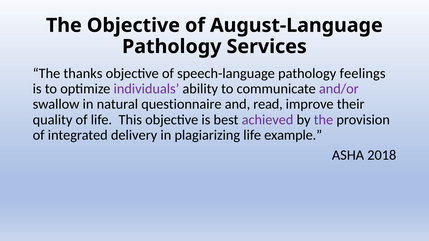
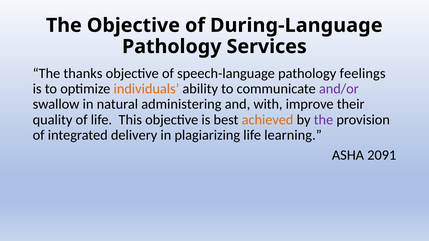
August-Language: August-Language -> During-Language
individuals colour: purple -> orange
questionnaire: questionnaire -> administering
read: read -> with
achieved colour: purple -> orange
example: example -> learning
2018: 2018 -> 2091
